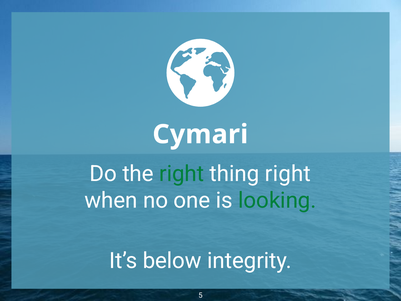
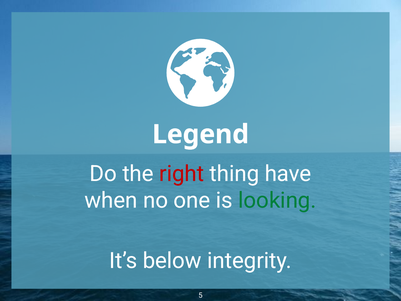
Cymari: Cymari -> Legend
right at (182, 174) colour: green -> red
thing right: right -> have
